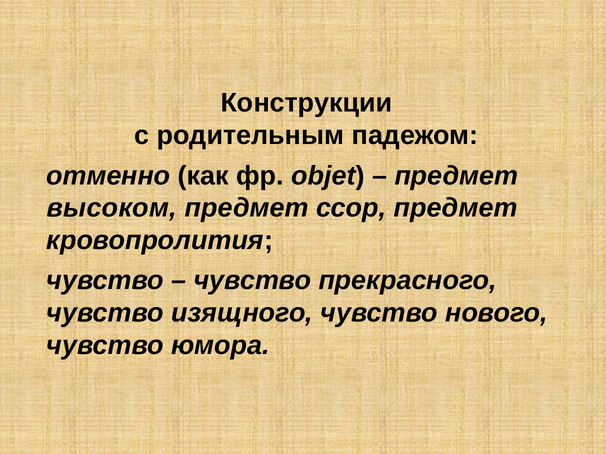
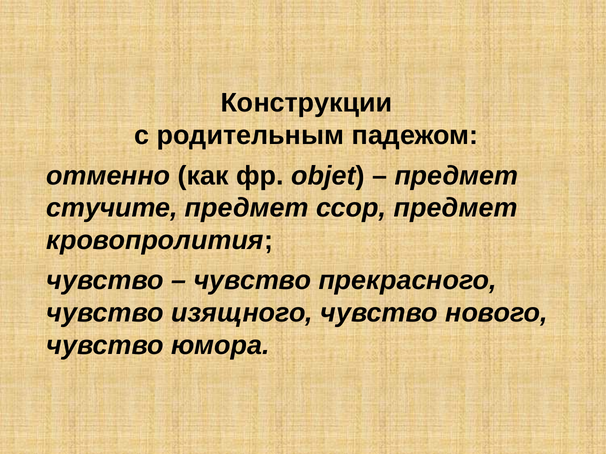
высоком: высоком -> стучите
